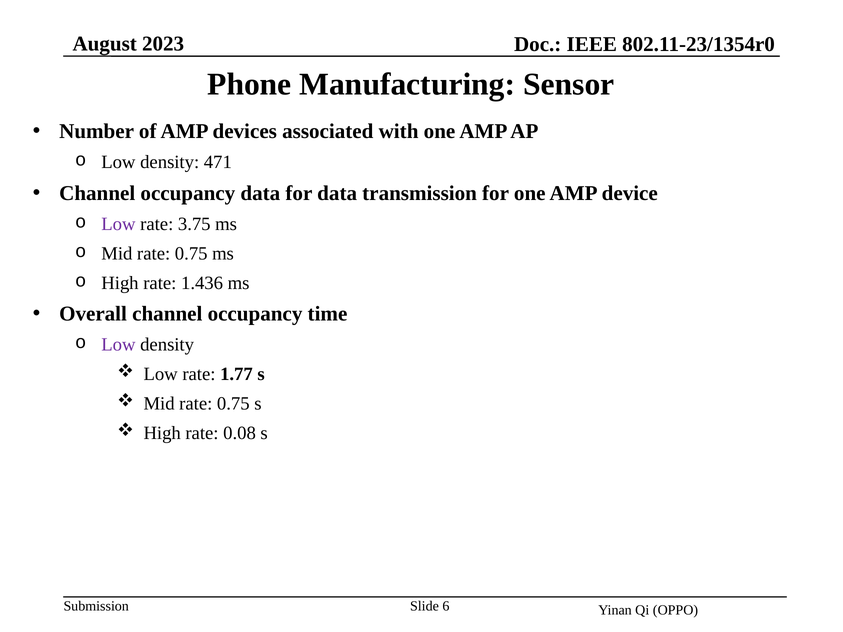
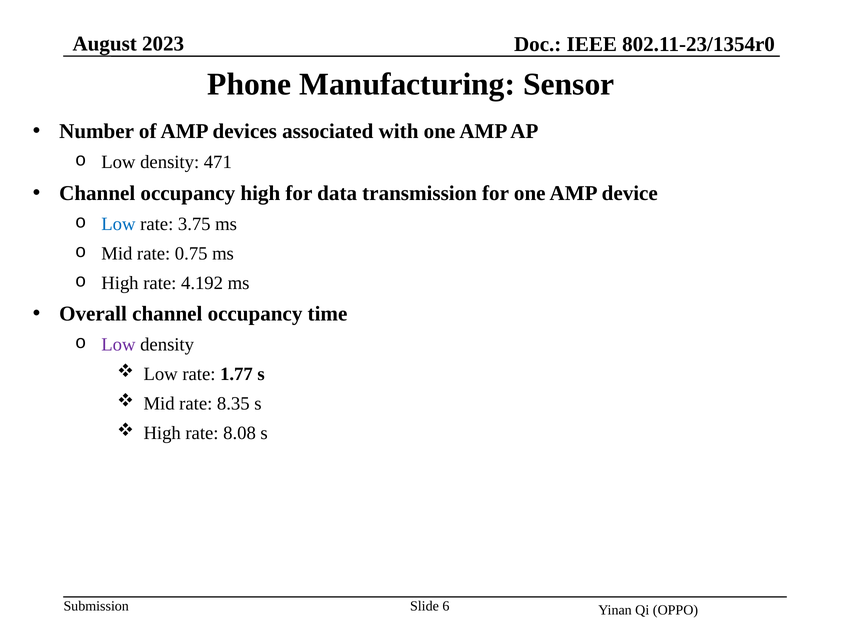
occupancy data: data -> high
Low at (118, 224) colour: purple -> blue
1.436: 1.436 -> 4.192
0.75 at (233, 404): 0.75 -> 8.35
0.08: 0.08 -> 8.08
